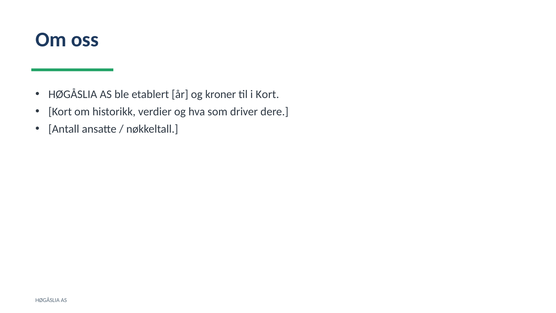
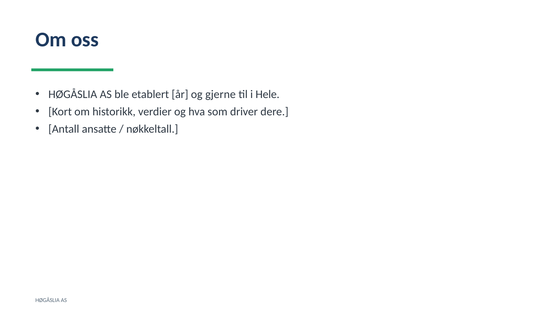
kroner: kroner -> gjerne
i Kort: Kort -> Hele
